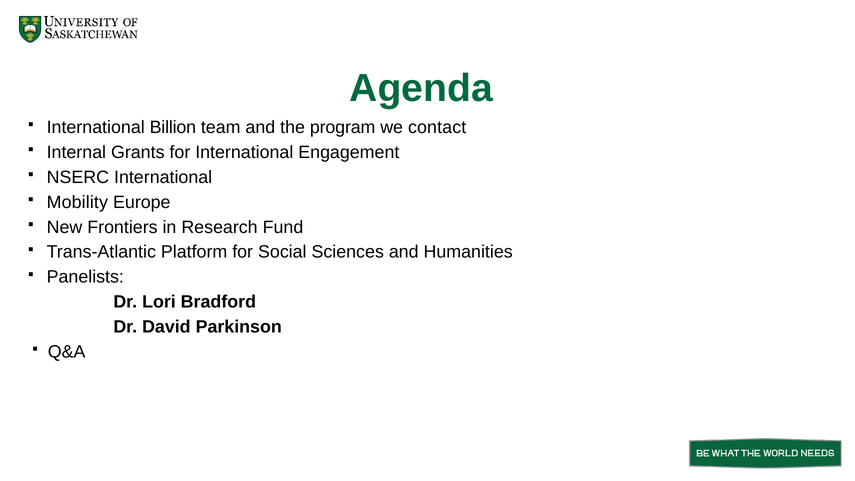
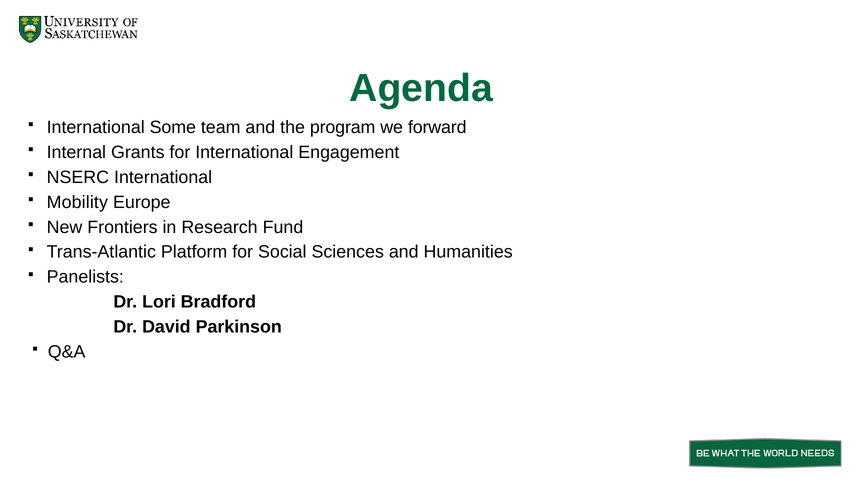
Billion: Billion -> Some
contact: contact -> forward
